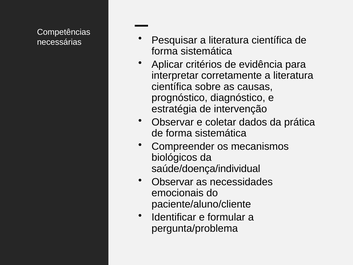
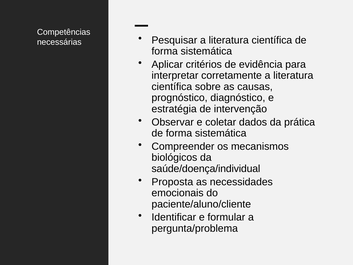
Observar at (172, 182): Observar -> Proposta
